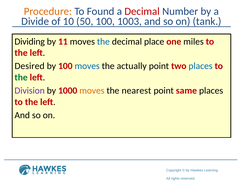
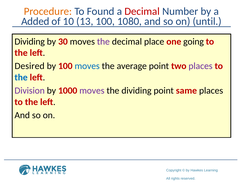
Divide: Divide -> Added
50: 50 -> 13
1003: 1003 -> 1080
tank: tank -> until
11: 11 -> 30
the at (103, 42) colour: blue -> purple
miles: miles -> going
actually: actually -> average
places at (201, 66) colour: blue -> purple
the at (21, 77) colour: green -> blue
moves at (92, 91) colour: orange -> purple
the nearest: nearest -> dividing
